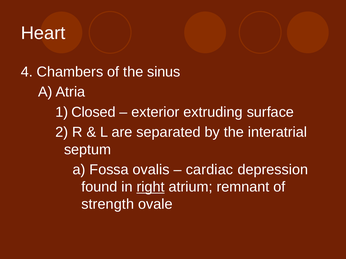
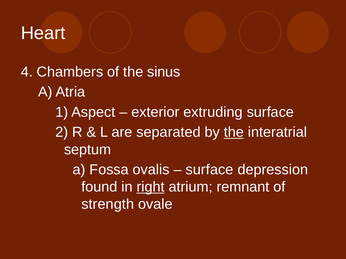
Closed: Closed -> Aspect
the at (234, 132) underline: none -> present
cardiac at (209, 170): cardiac -> surface
